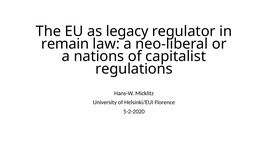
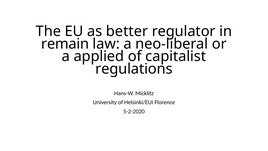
legacy: legacy -> better
nations: nations -> applied
